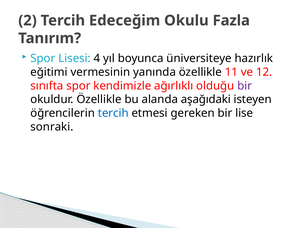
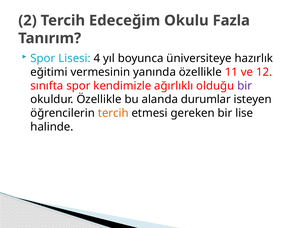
aşağıdaki: aşağıdaki -> durumlar
tercih at (113, 114) colour: blue -> orange
sonraki: sonraki -> halinde
